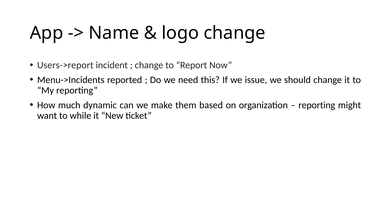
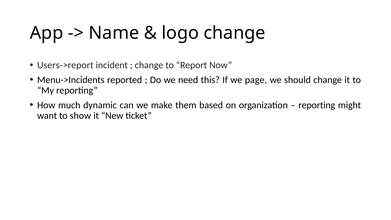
issue: issue -> page
while: while -> show
